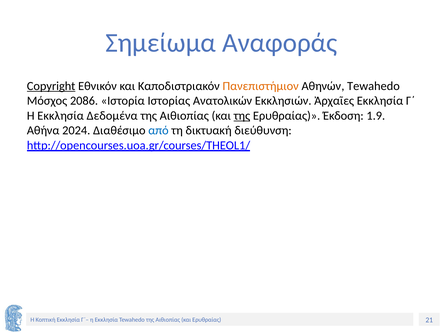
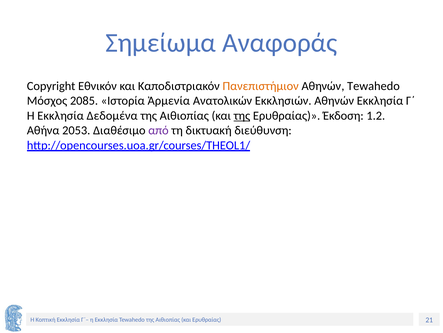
Copyright underline: present -> none
2086: 2086 -> 2085
Ιστορίας: Ιστορίας -> Ἀρμενία
Εκκλησιών Ἀρχαῖες: Ἀρχαῖες -> Αθηνών
1.9: 1.9 -> 1.2
2024: 2024 -> 2053
από colour: blue -> purple
